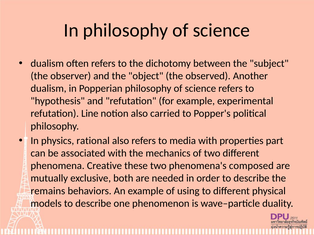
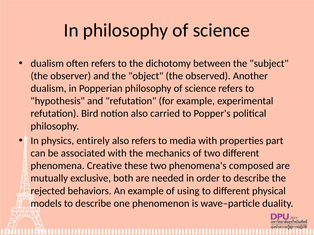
Line: Line -> Bird
rational: rational -> entirely
remains: remains -> rejected
